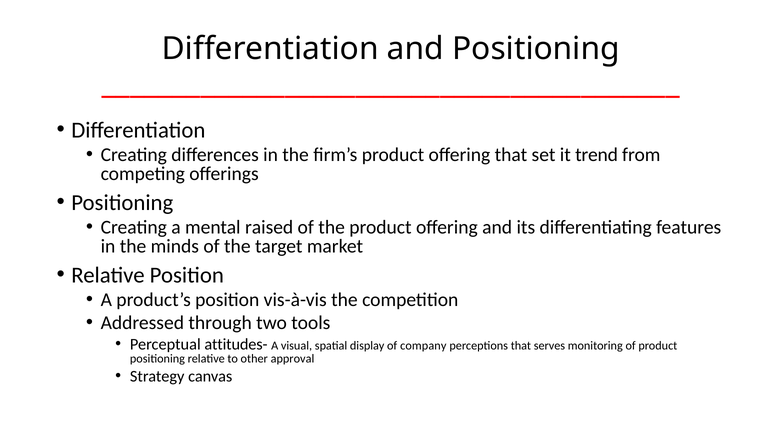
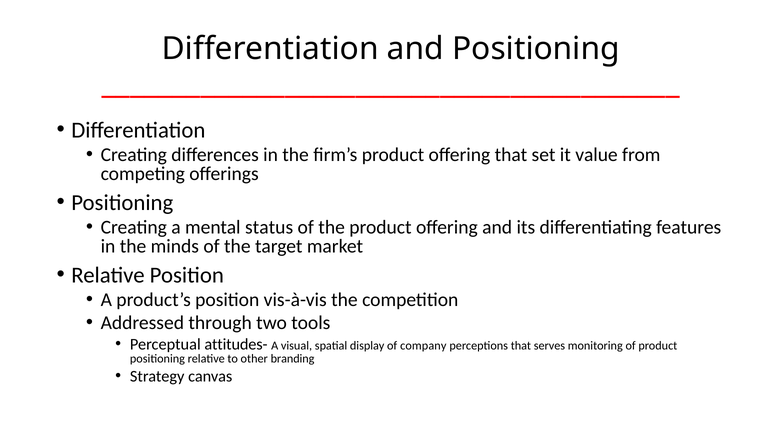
trend: trend -> value
raised: raised -> status
approval: approval -> branding
